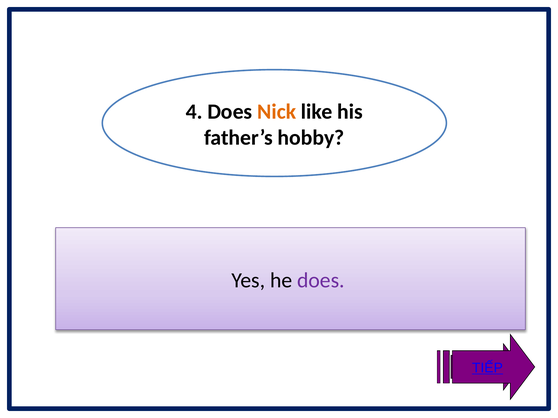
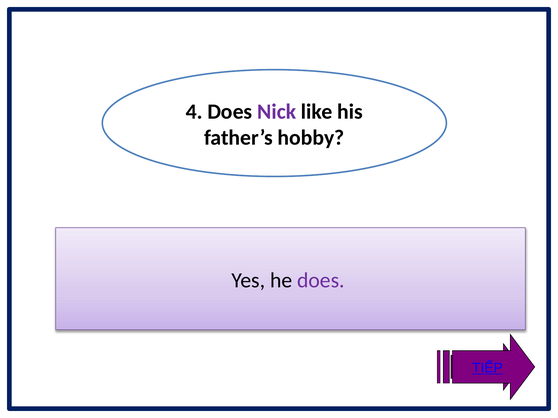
Nick colour: orange -> purple
